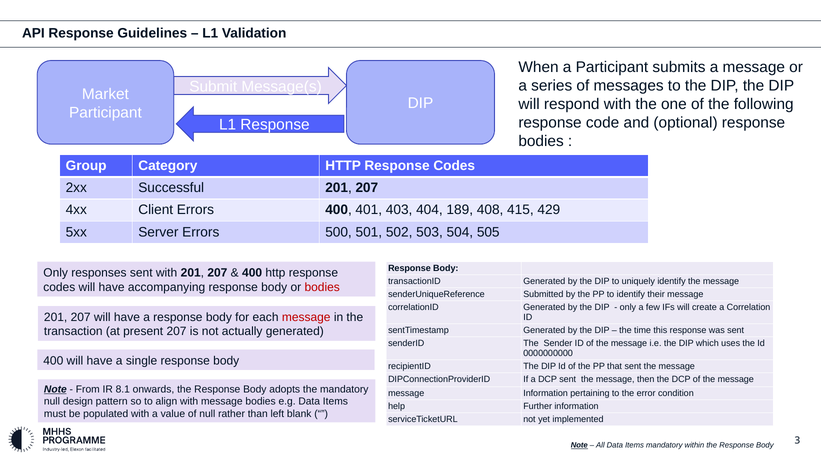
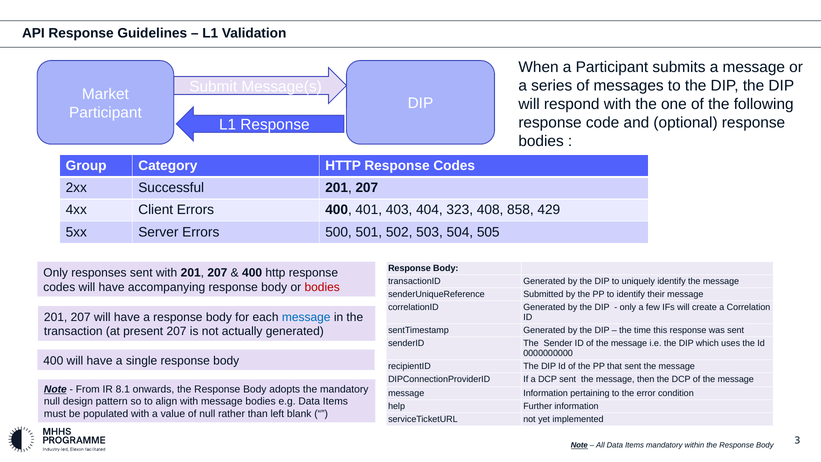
189: 189 -> 323
415: 415 -> 858
message at (306, 317) colour: red -> blue
